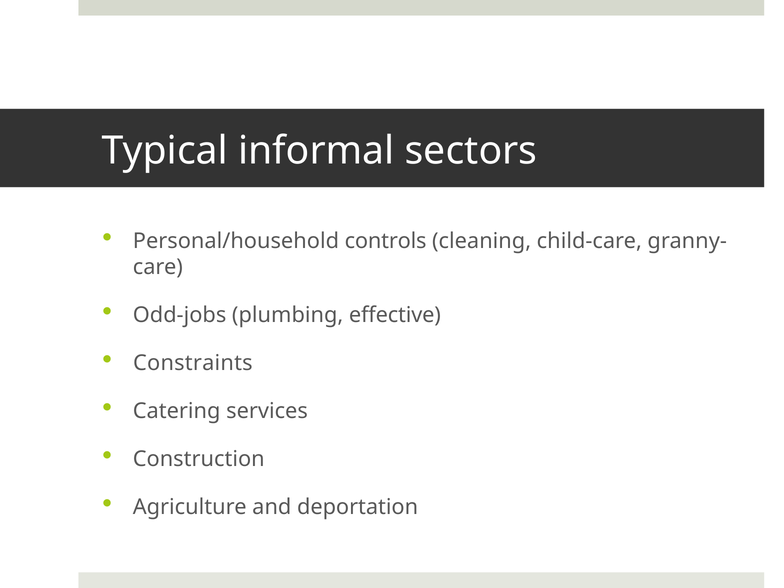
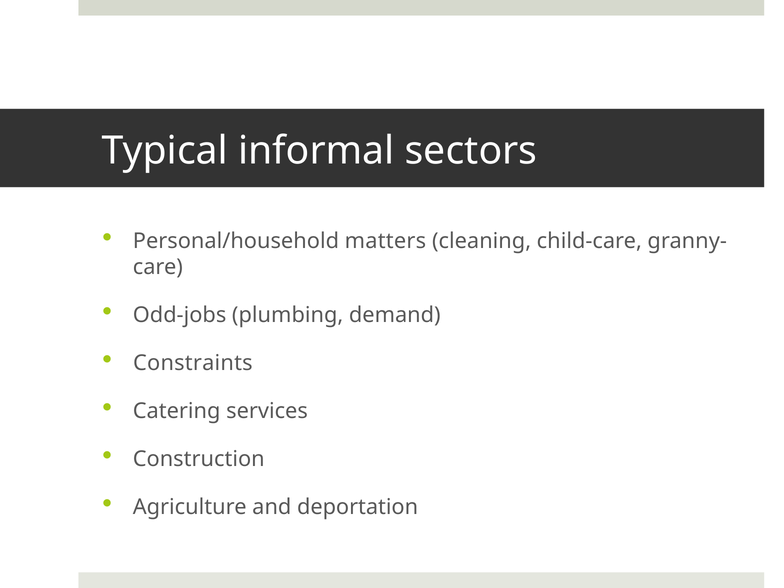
controls: controls -> matters
effective: effective -> demand
